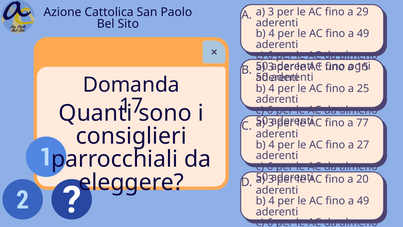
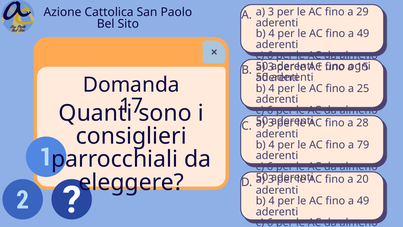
77: 77 -> 28
27: 27 -> 79
